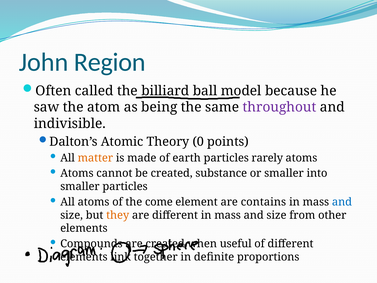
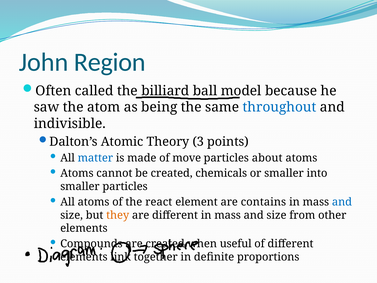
throughout colour: purple -> blue
0: 0 -> 3
matter colour: orange -> blue
earth: earth -> move
rarely: rarely -> about
substance: substance -> chemicals
come: come -> react
